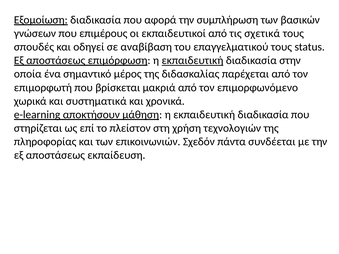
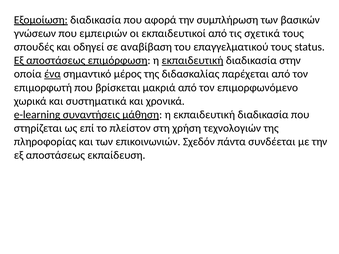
επιμέρους: επιμέρους -> εμπειριών
ένα underline: none -> present
αποκτήσουν: αποκτήσουν -> συναντήσεις
